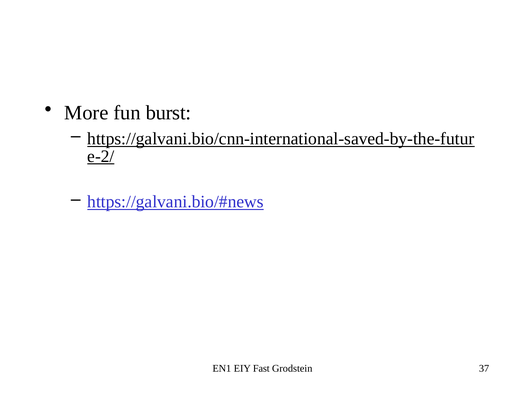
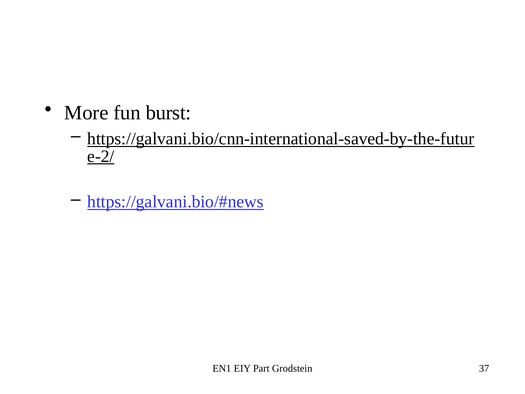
Fast: Fast -> Part
